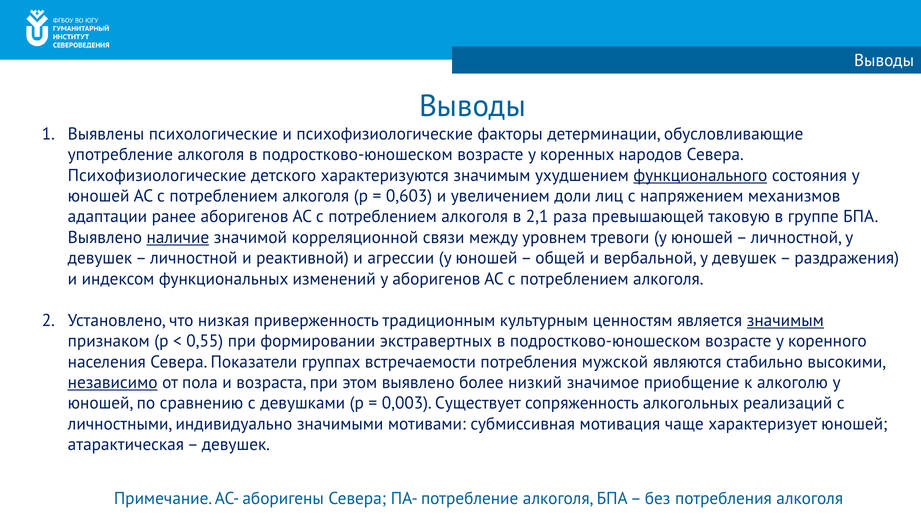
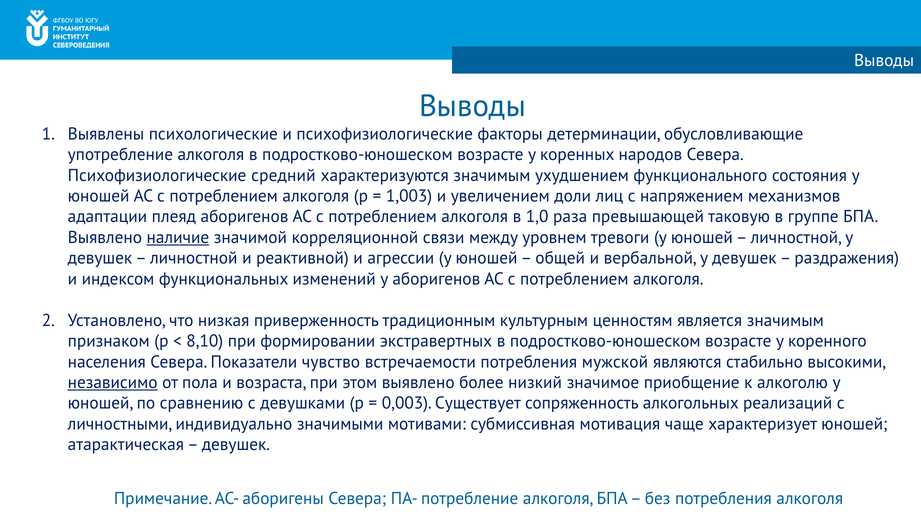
детского: детского -> средний
функционального underline: present -> none
0,603: 0,603 -> 1,003
ранее: ранее -> плеяд
2,1: 2,1 -> 1,0
значимым at (785, 320) underline: present -> none
0,55: 0,55 -> 8,10
группах: группах -> чувство
